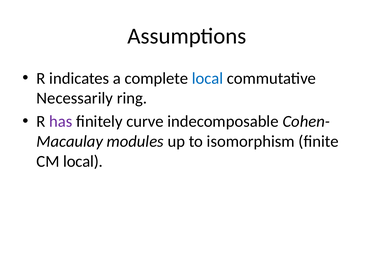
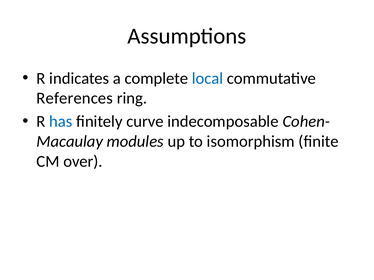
Necessarily: Necessarily -> References
has colour: purple -> blue
CM local: local -> over
